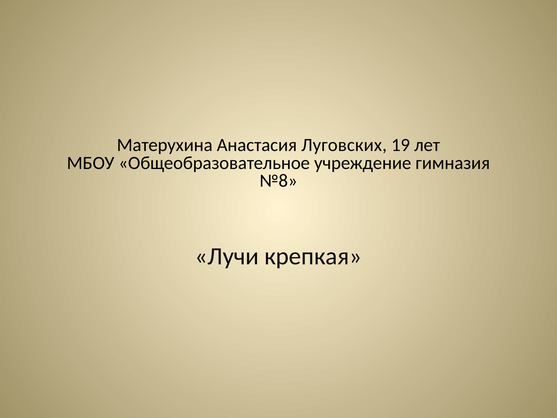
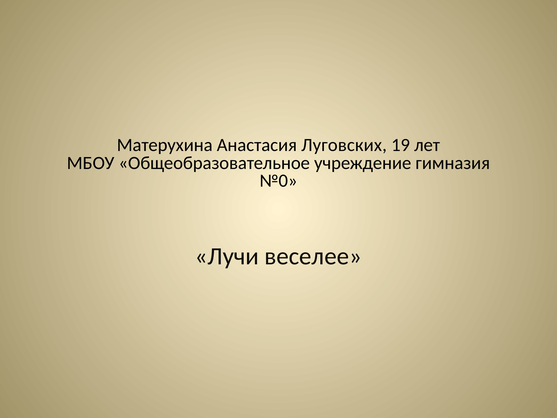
№8: №8 -> №0
крепкая: крепкая -> веселее
